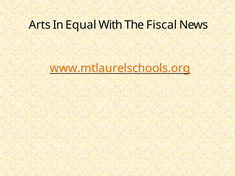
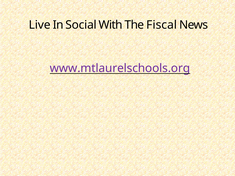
Arts: Arts -> Live
Equal: Equal -> Social
www.mtlaurelschools.org colour: orange -> purple
